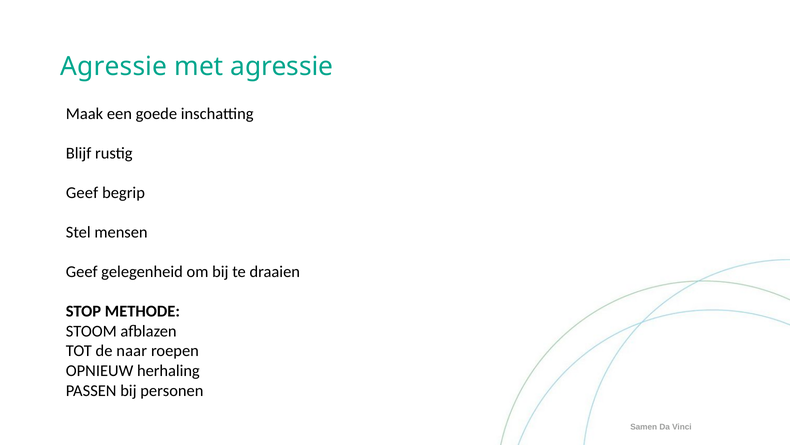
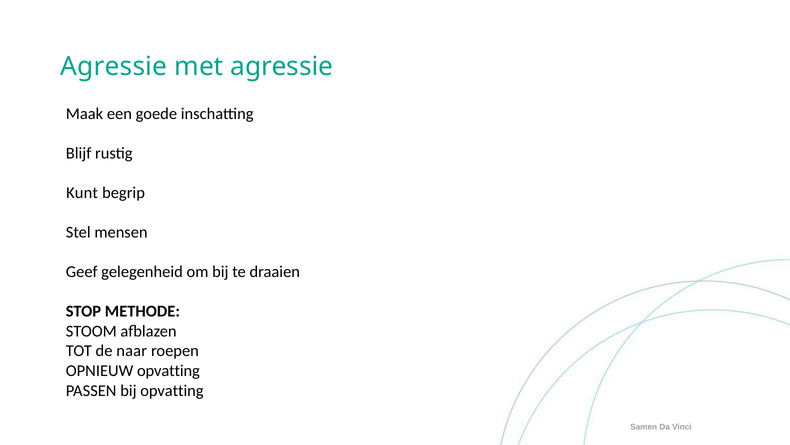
Geef at (82, 192): Geef -> Kunt
OPNIEUW herhaling: herhaling -> opvatting
bij personen: personen -> opvatting
